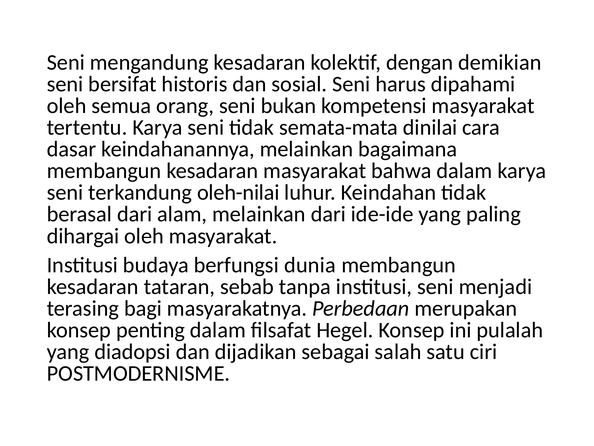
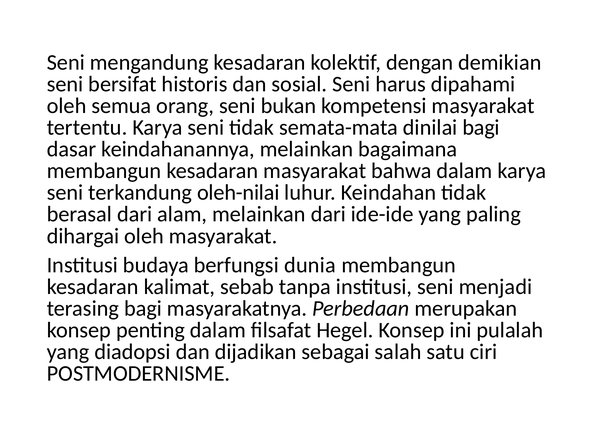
dinilai cara: cara -> bagi
tataran: tataran -> kalimat
